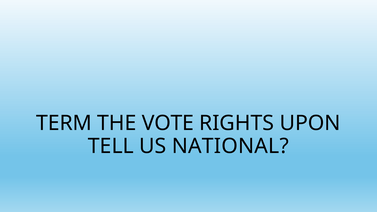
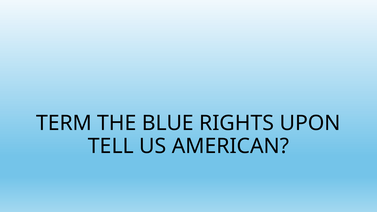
VOTE: VOTE -> BLUE
NATIONAL: NATIONAL -> AMERICAN
